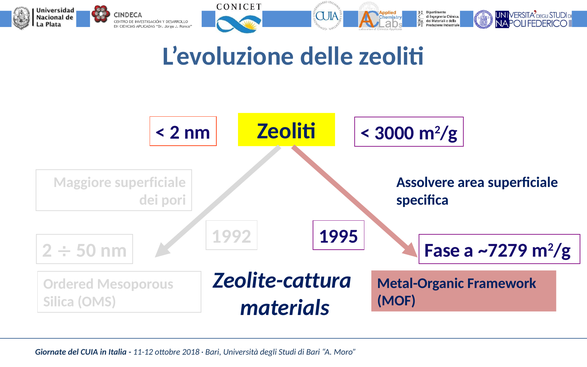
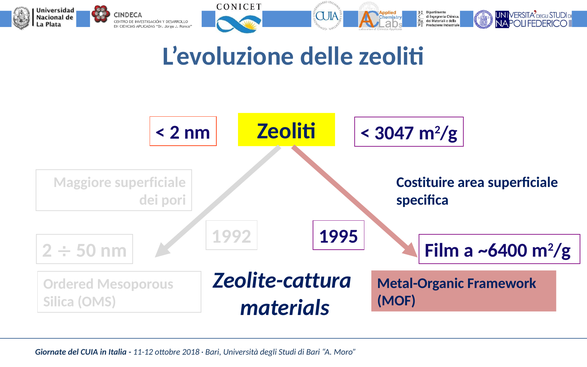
3000: 3000 -> 3047
Assolvere: Assolvere -> Costituire
Fase: Fase -> Film
~7279: ~7279 -> ~6400
